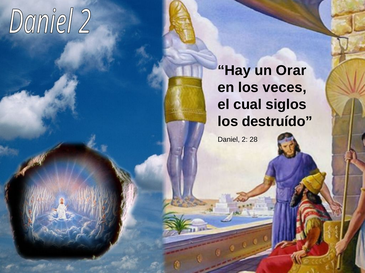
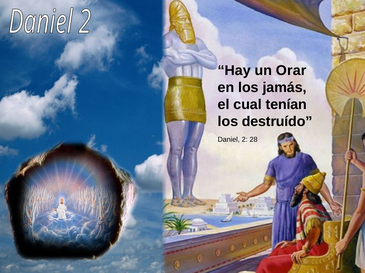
veces: veces -> jamás
siglos: siglos -> tenían
